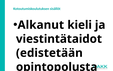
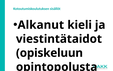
edistetään: edistetään -> opiskeluun
